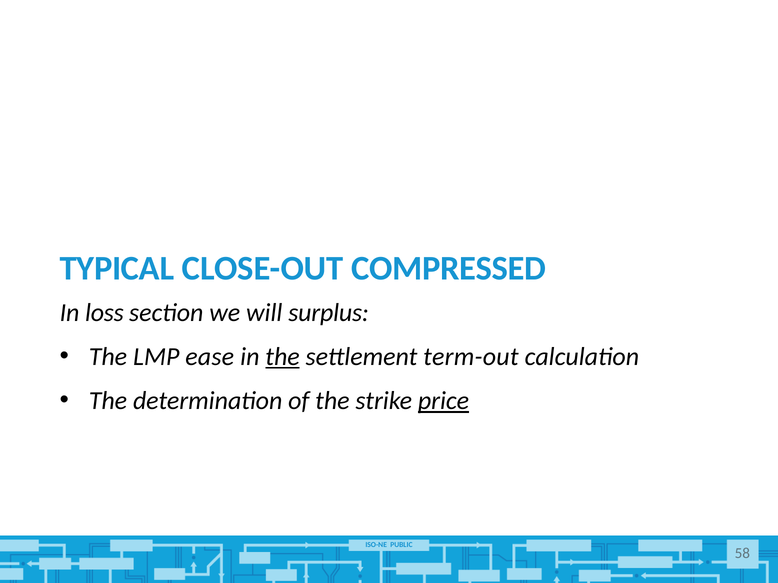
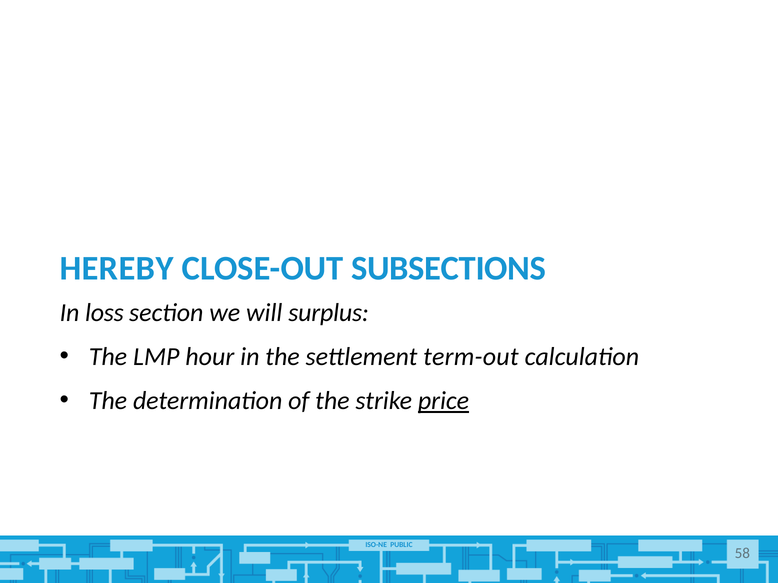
TYPICAL: TYPICAL -> HEREBY
COMPRESSED: COMPRESSED -> SUBSECTIONS
ease: ease -> hour
the at (283, 357) underline: present -> none
